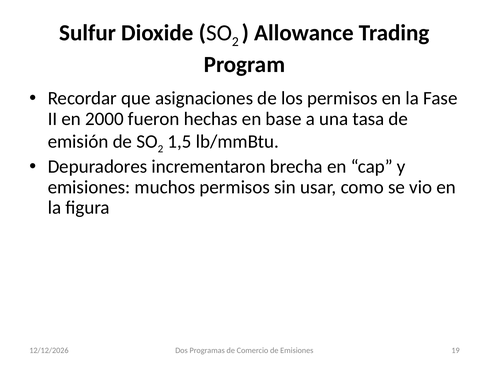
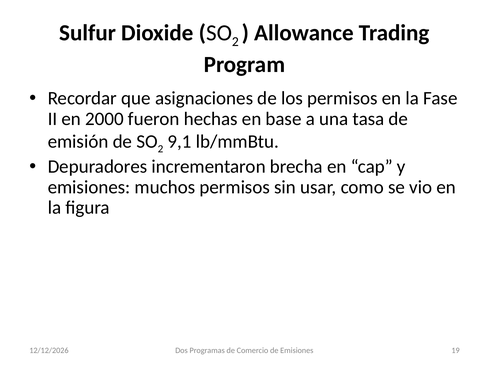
1,5: 1,5 -> 9,1
